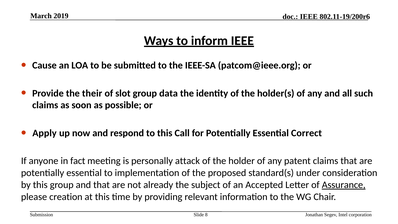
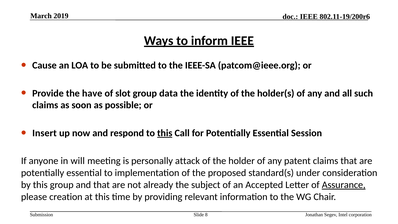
their: their -> have
Apply: Apply -> Insert
this at (165, 133) underline: none -> present
Correct: Correct -> Session
fact: fact -> will
